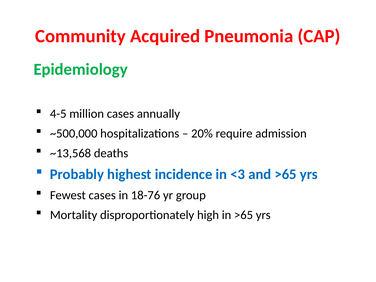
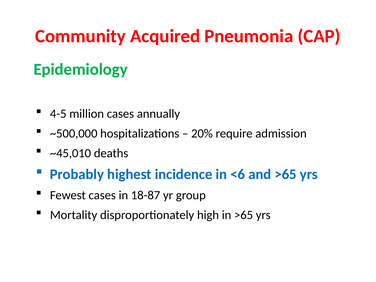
~13,568: ~13,568 -> ~45,010
<3: <3 -> <6
18-76: 18-76 -> 18-87
